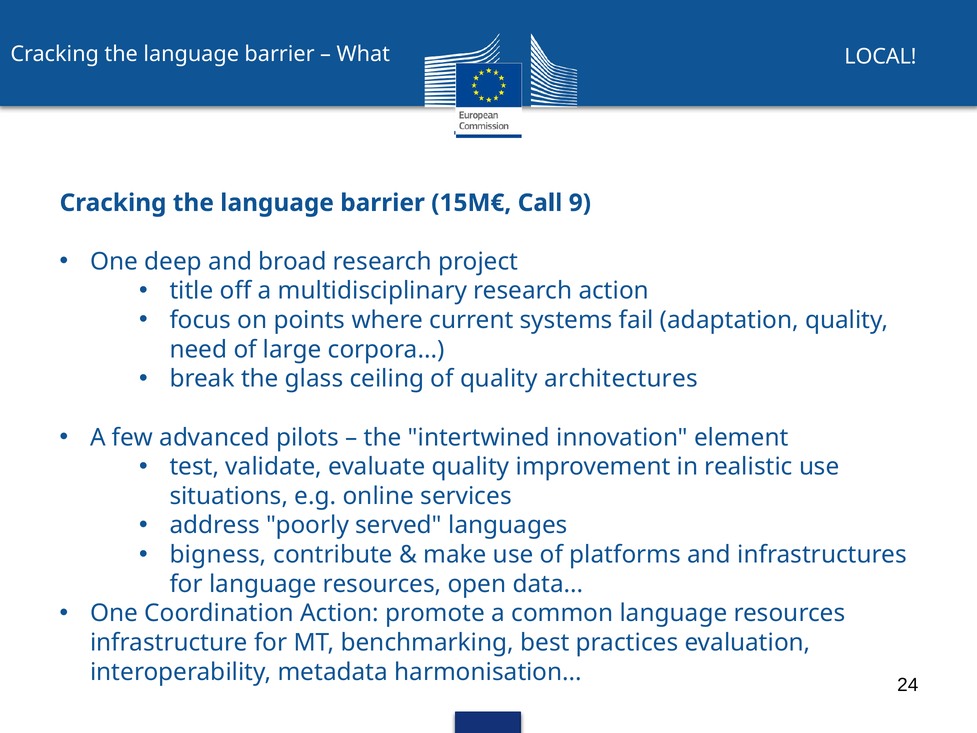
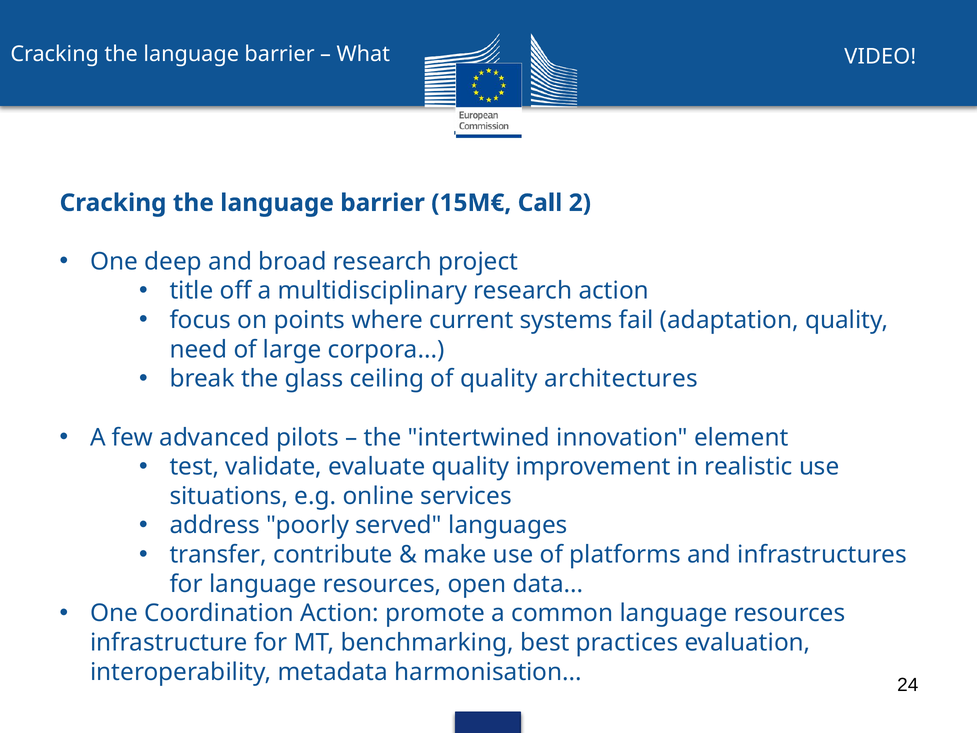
LOCAL: LOCAL -> VIDEO
9: 9 -> 2
bigness: bigness -> transfer
